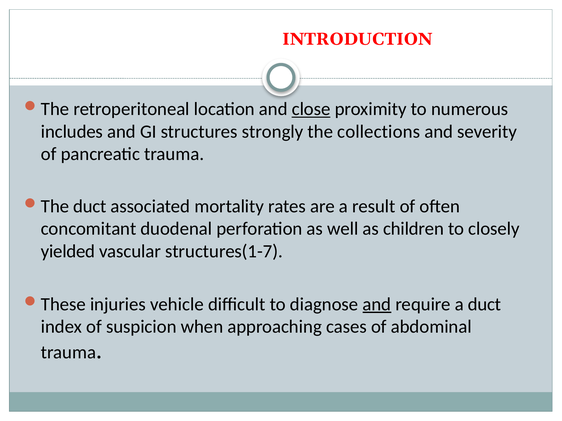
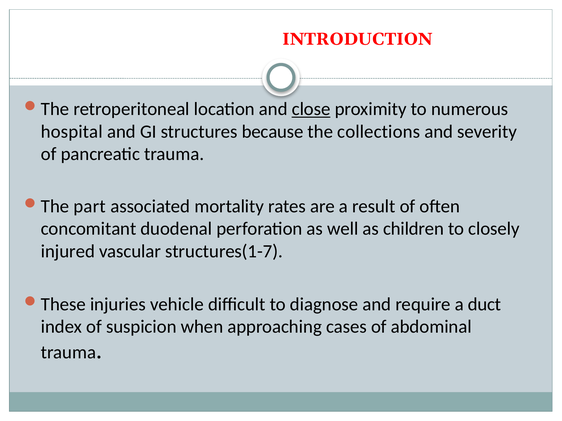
includes: includes -> hospital
strongly: strongly -> because
duct at (90, 207): duct -> part
yielded: yielded -> injured
and at (377, 305) underline: present -> none
